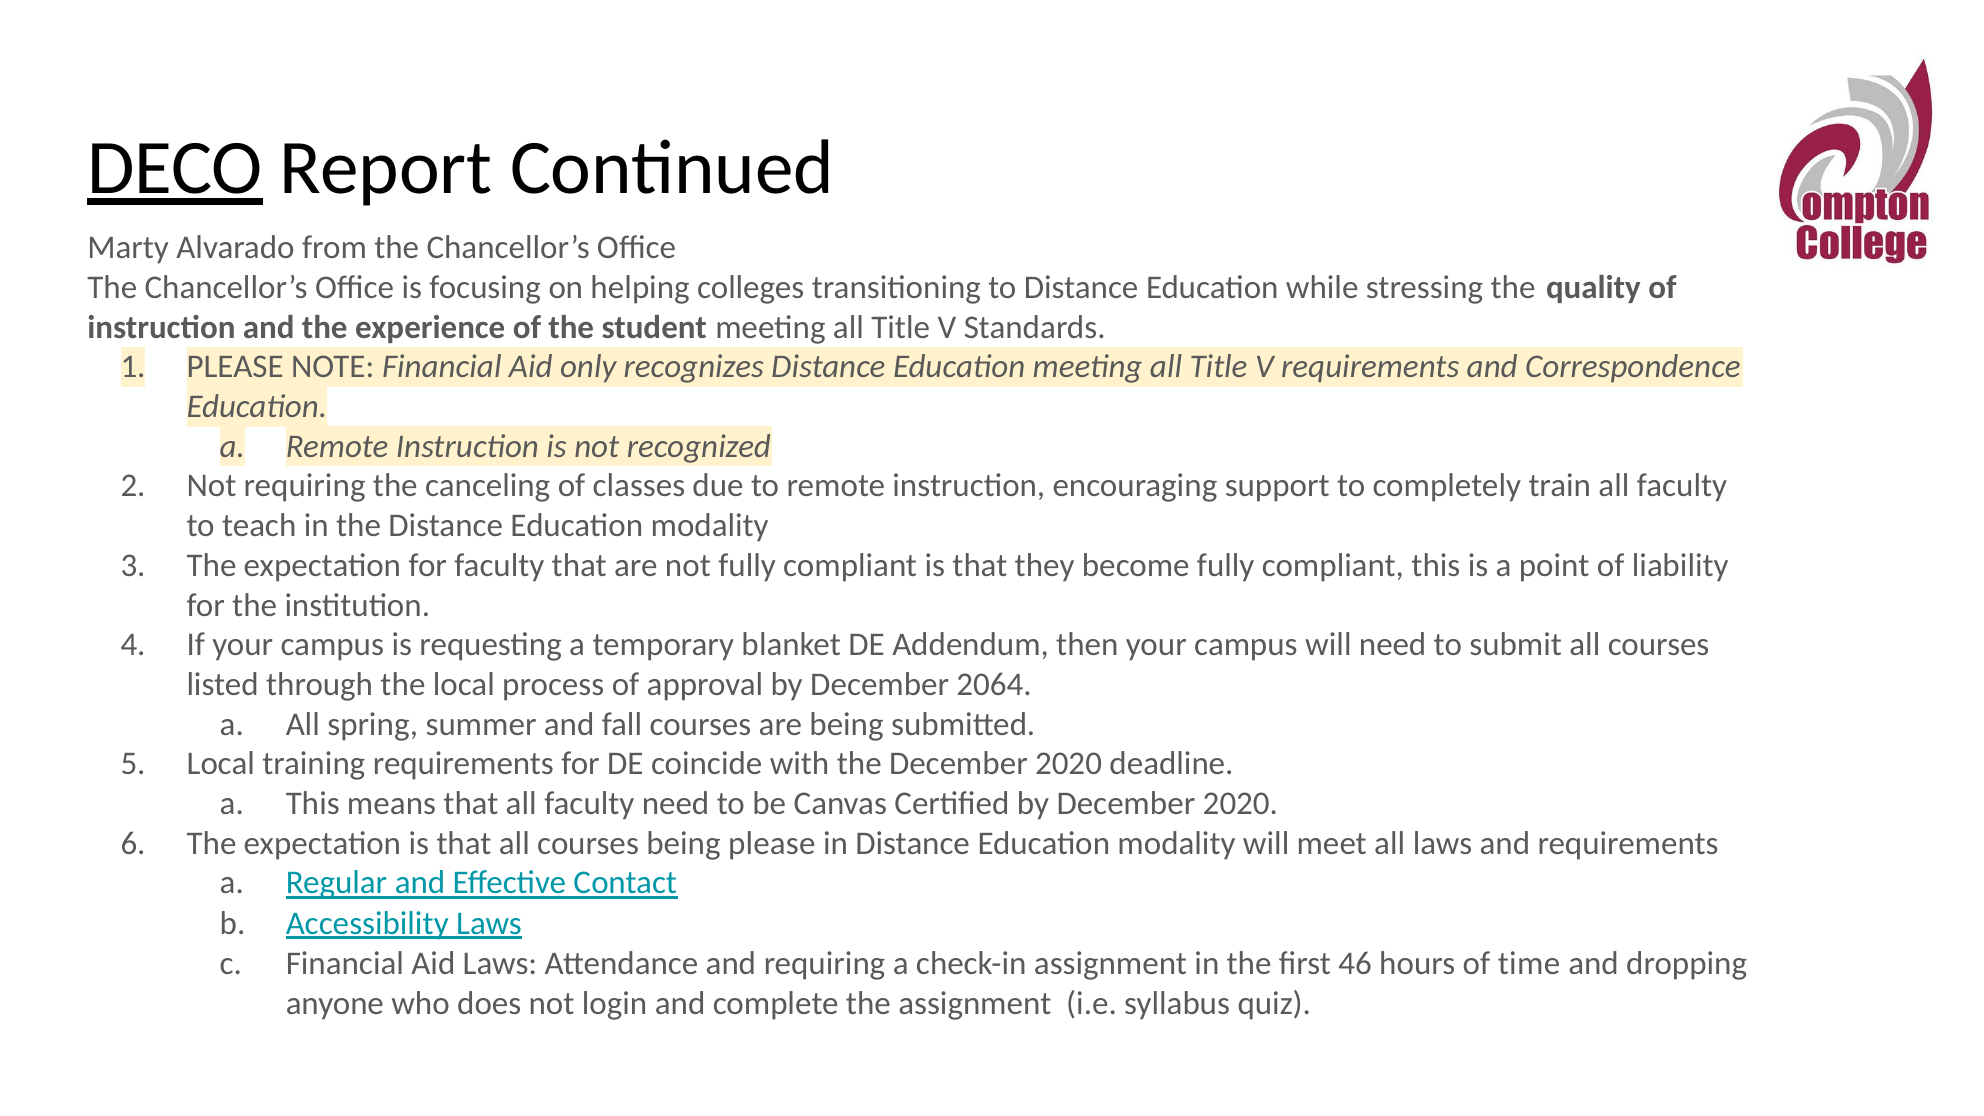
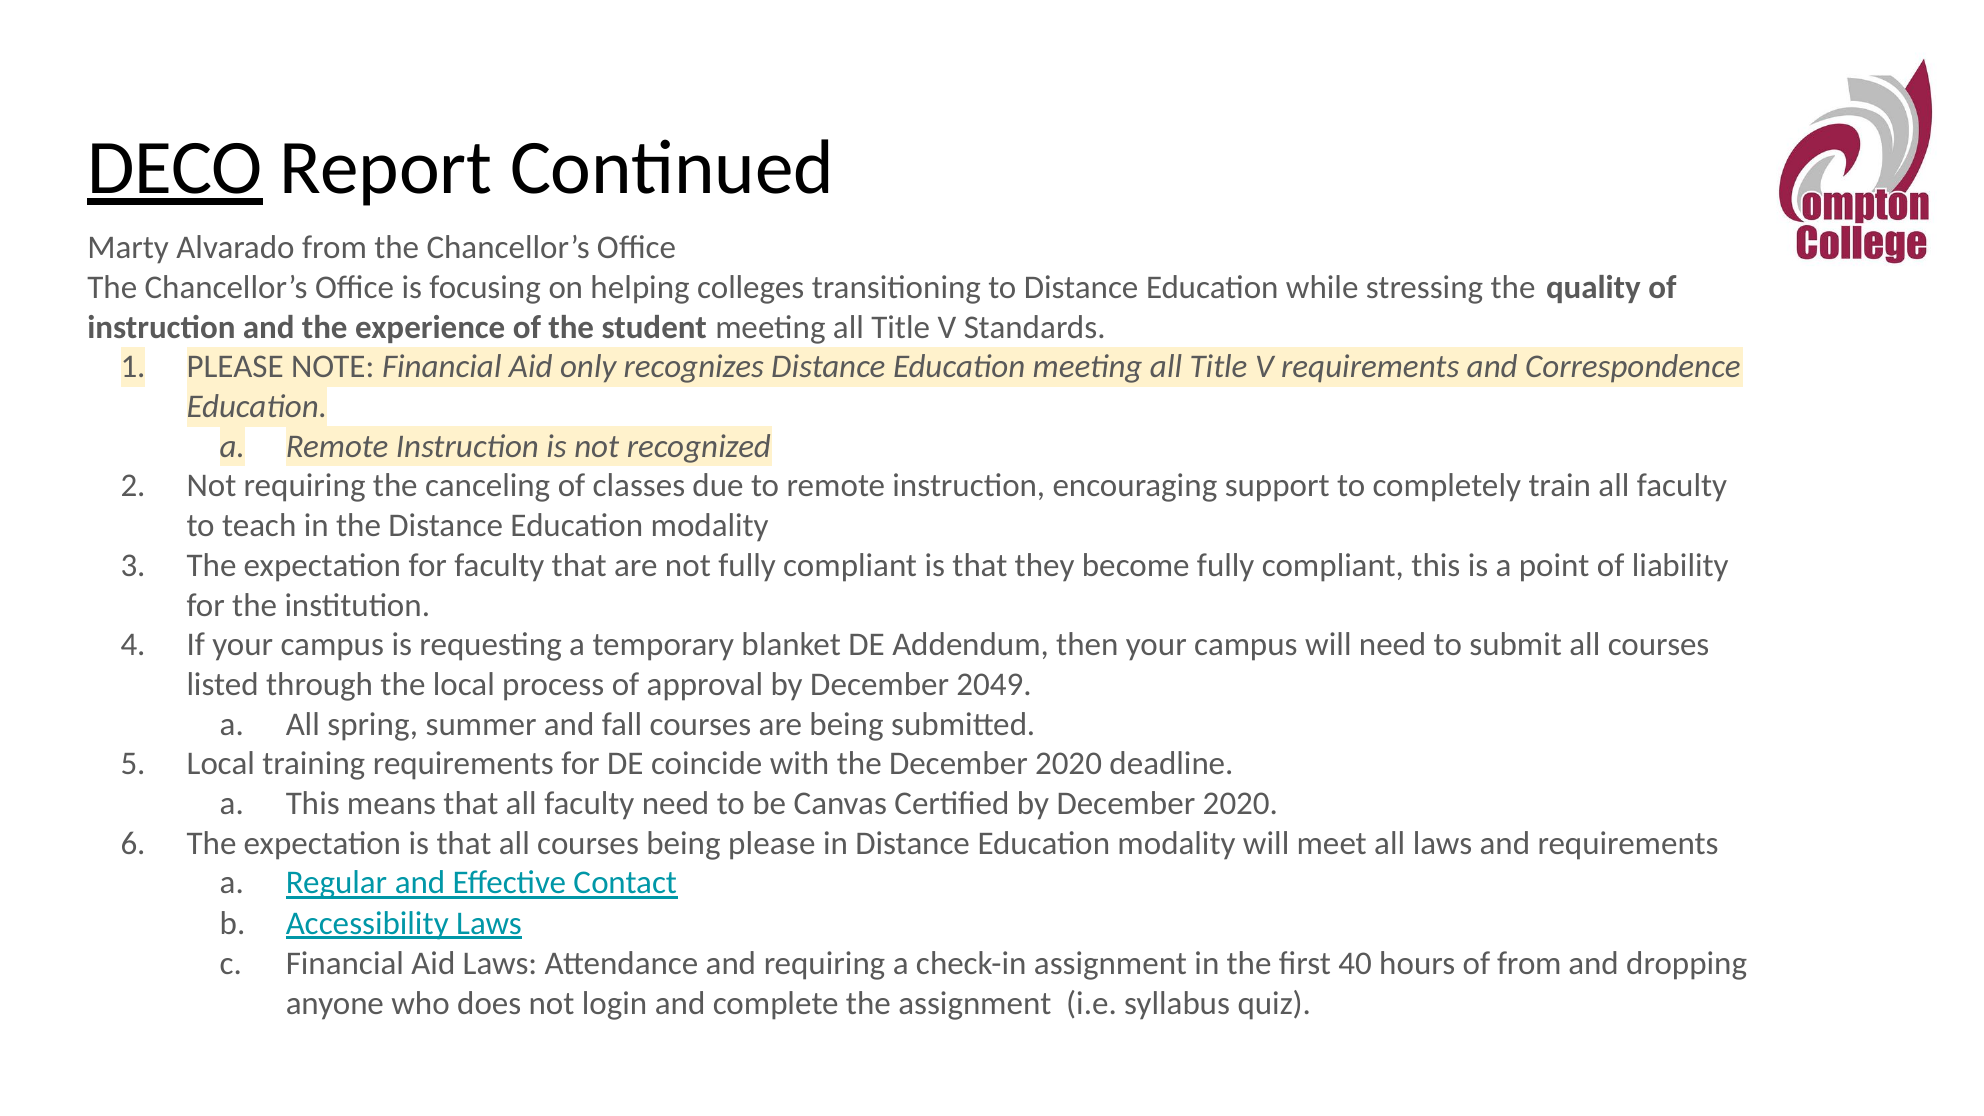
2064: 2064 -> 2049
46: 46 -> 40
of time: time -> from
